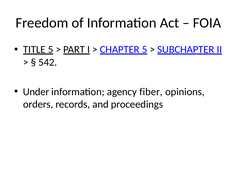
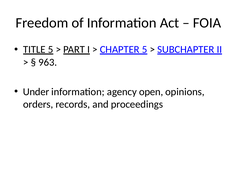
542: 542 -> 963
fiber: fiber -> open
